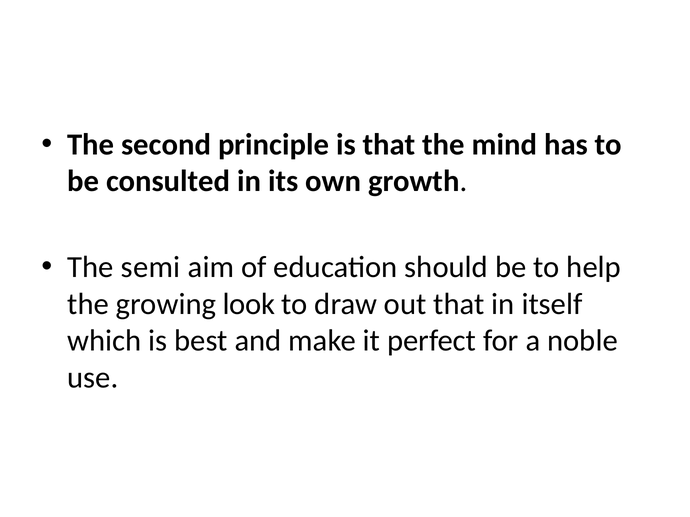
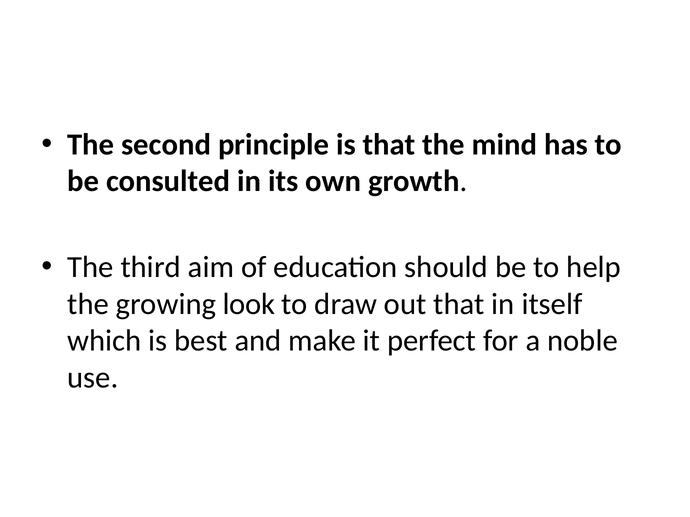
semi: semi -> third
